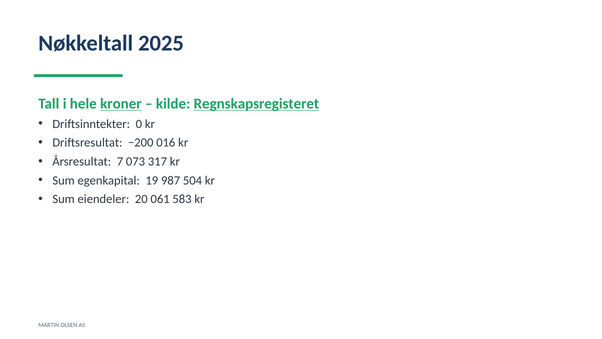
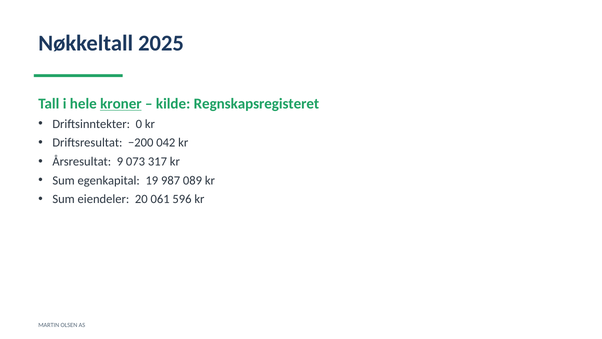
Regnskapsregisteret underline: present -> none
016: 016 -> 042
7: 7 -> 9
504: 504 -> 089
583: 583 -> 596
